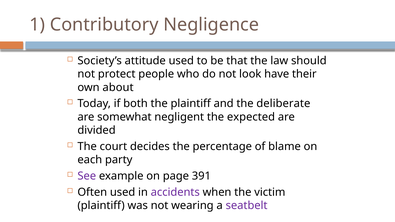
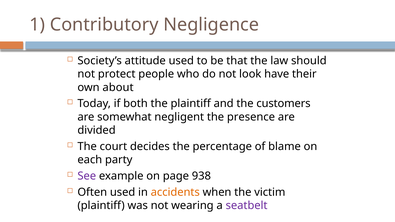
deliberate: deliberate -> customers
expected: expected -> presence
391: 391 -> 938
accidents colour: purple -> orange
